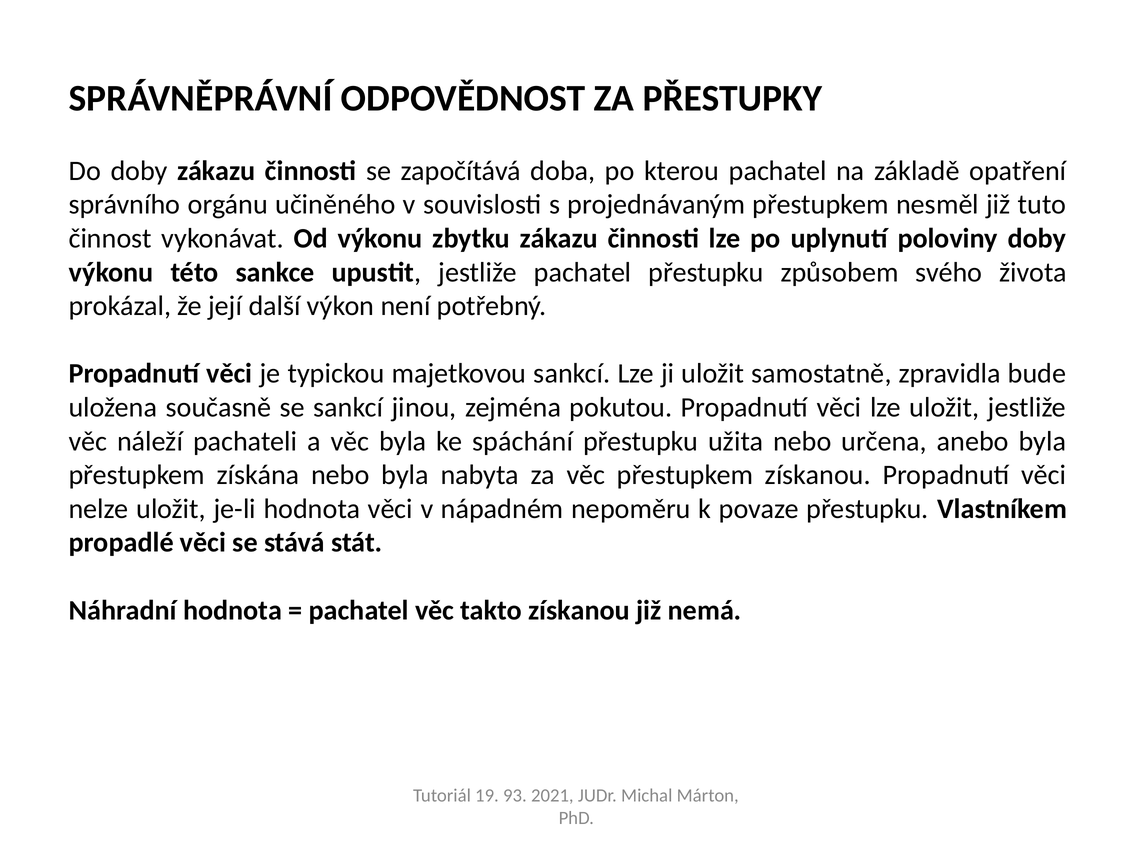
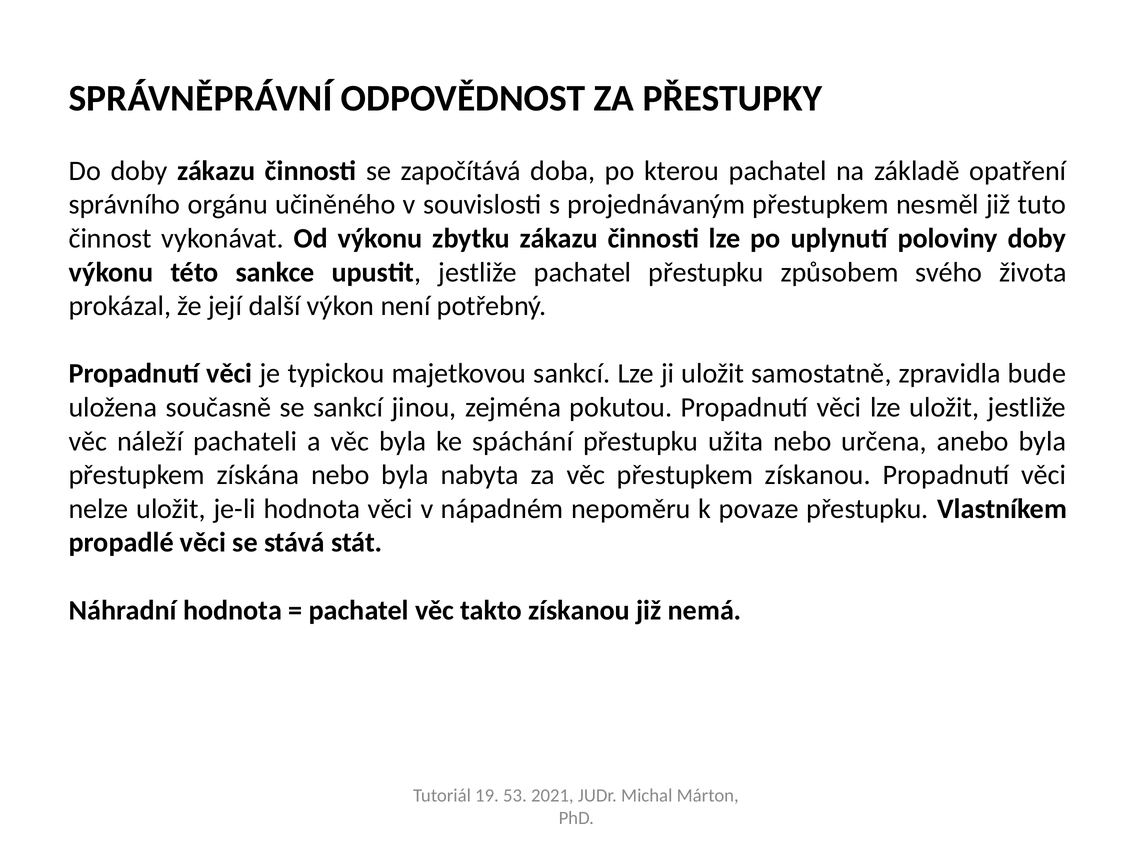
93: 93 -> 53
